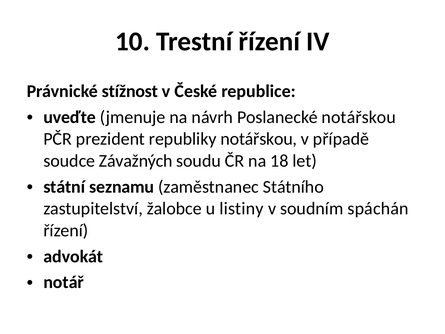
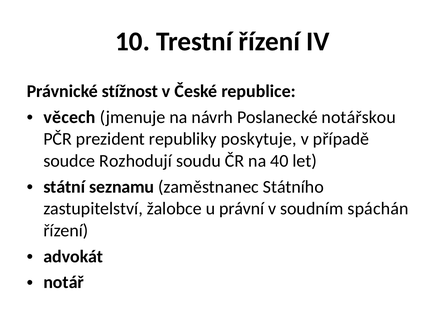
uveďte: uveďte -> věcech
republiky notářskou: notářskou -> poskytuje
Závažných: Závažných -> Rozhodují
18: 18 -> 40
listiny: listiny -> právní
